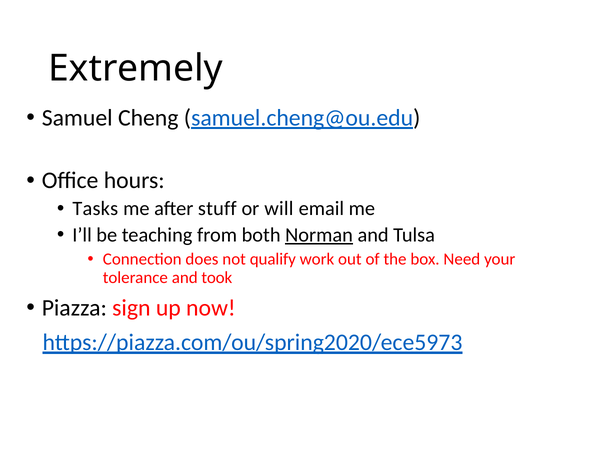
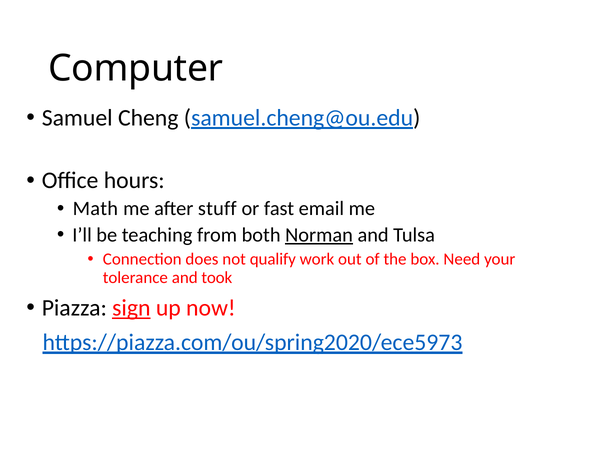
Extremely: Extremely -> Computer
Tasks: Tasks -> Math
will: will -> fast
sign underline: none -> present
